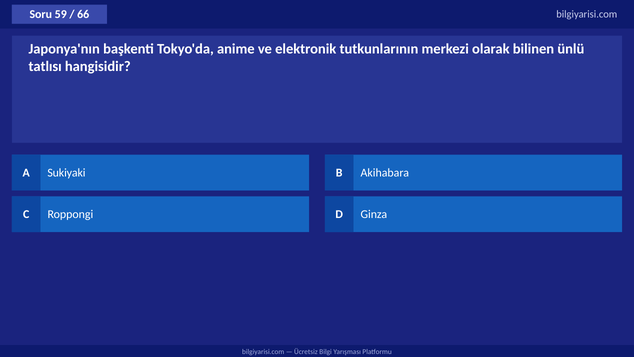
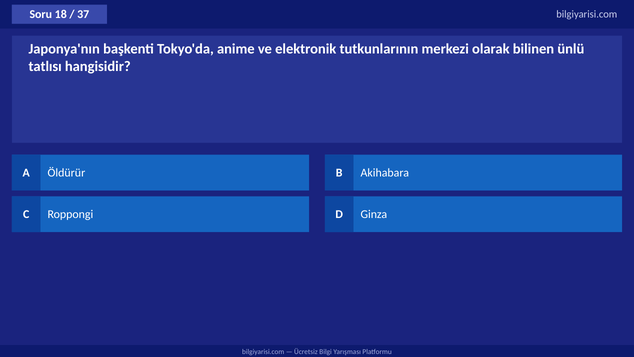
59: 59 -> 18
66: 66 -> 37
Sukiyaki: Sukiyaki -> Öldürür
